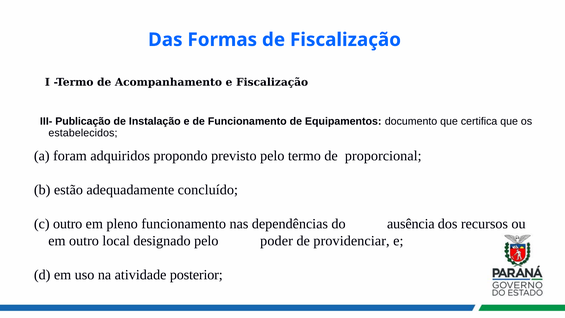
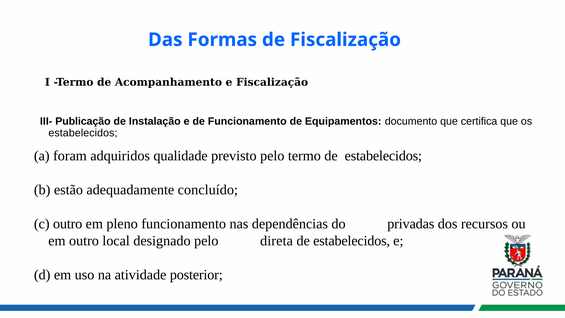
propondo: propondo -> qualidade
termo de proporcional: proporcional -> estabelecidos
ausência: ausência -> privadas
poder: poder -> direta
providenciar at (352, 241): providenciar -> estabelecidos
